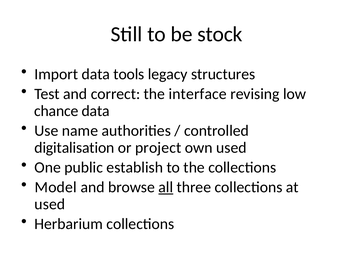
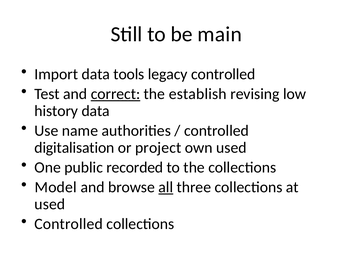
stock: stock -> main
legacy structures: structures -> controlled
correct underline: none -> present
interface: interface -> establish
chance: chance -> history
establish: establish -> recorded
Herbarium at (69, 224): Herbarium -> Controlled
